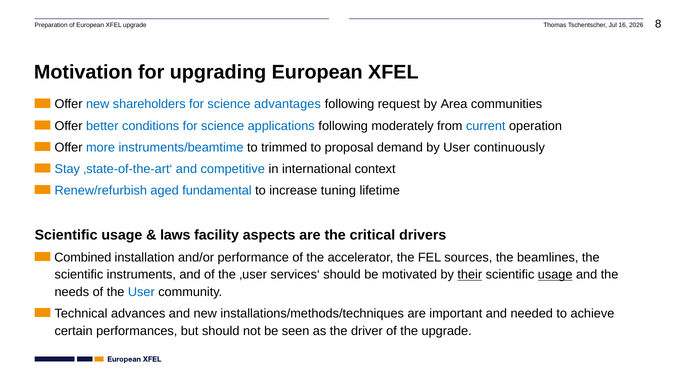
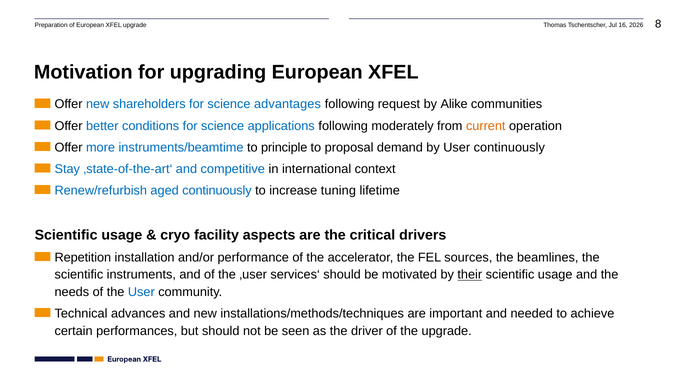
Area: Area -> Alike
current colour: blue -> orange
trimmed: trimmed -> principle
aged fundamental: fundamental -> continuously
laws: laws -> cryo
Combined: Combined -> Repetition
usage at (555, 275) underline: present -> none
